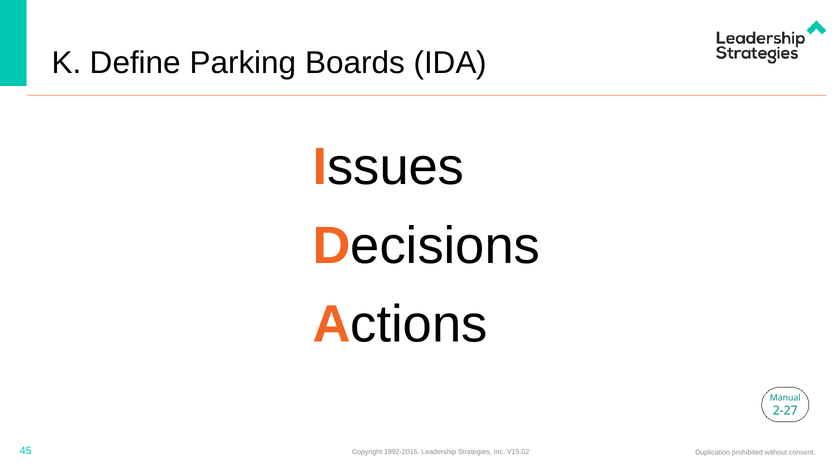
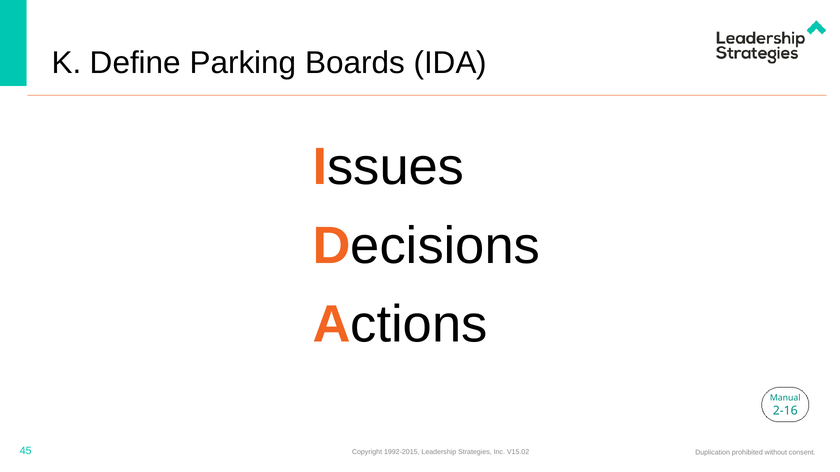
2-27: 2-27 -> 2-16
